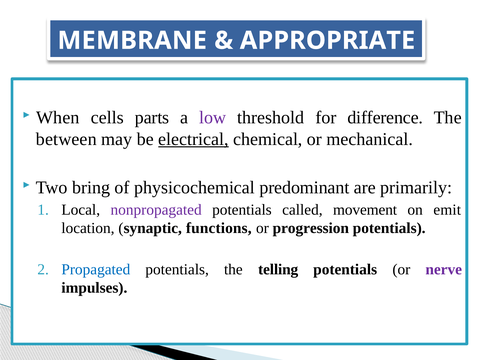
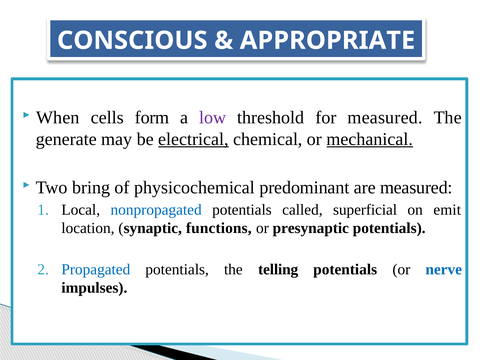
MEMBRANE: MEMBRANE -> CONSCIOUS
parts: parts -> form
for difference: difference -> measured
between: between -> generate
mechanical underline: none -> present
are primarily: primarily -> measured
nonpropagated colour: purple -> blue
movement: movement -> superficial
progression: progression -> presynaptic
nerve colour: purple -> blue
